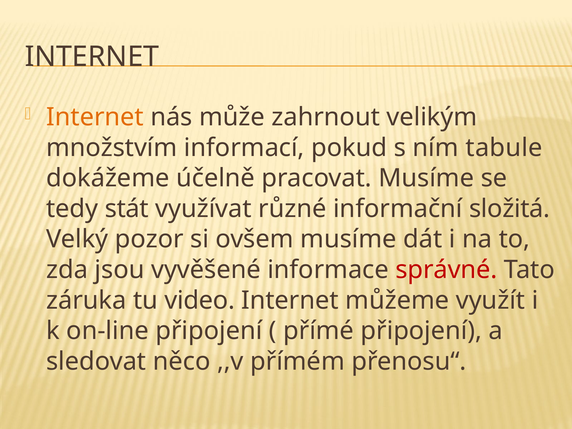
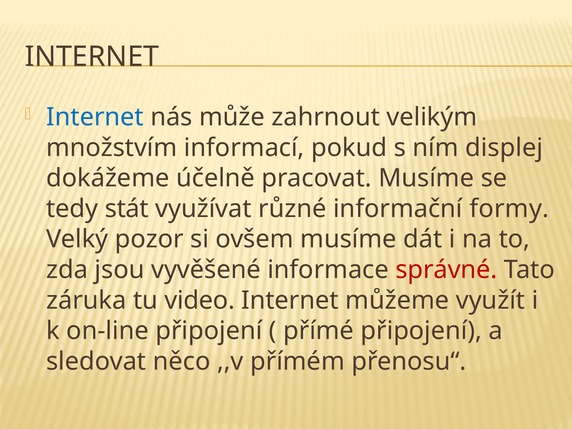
Internet at (95, 117) colour: orange -> blue
tabule: tabule -> displej
složitá: složitá -> formy
